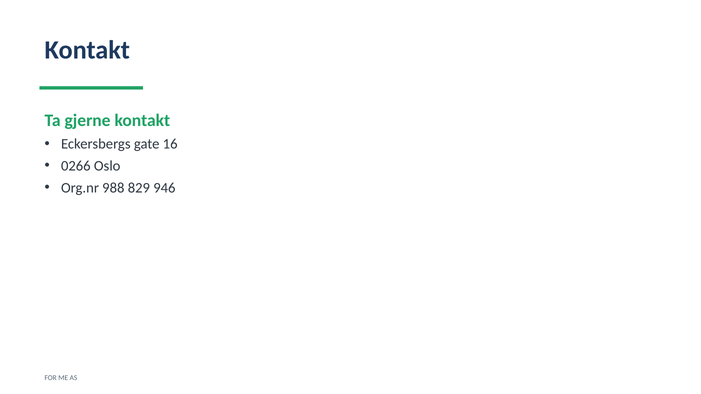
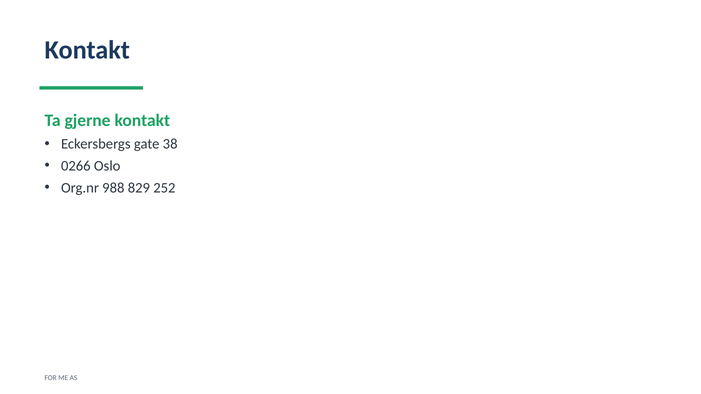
16: 16 -> 38
946: 946 -> 252
